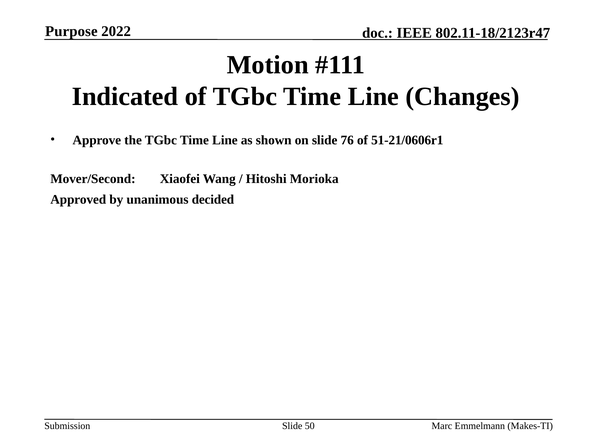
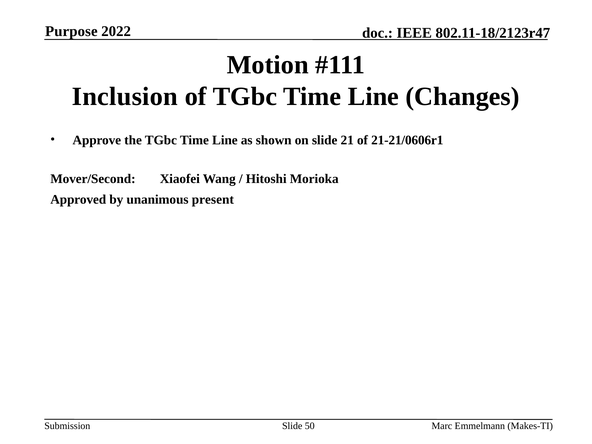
Indicated: Indicated -> Inclusion
76: 76 -> 21
51-21/0606r1: 51-21/0606r1 -> 21-21/0606r1
decided: decided -> present
